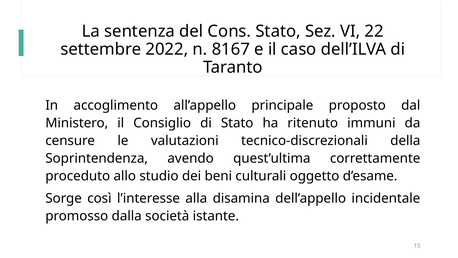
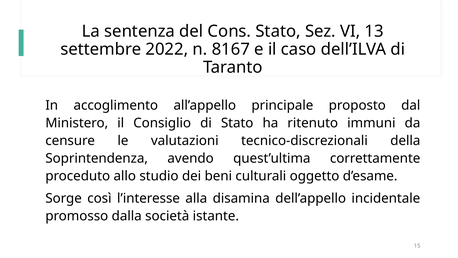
22: 22 -> 13
